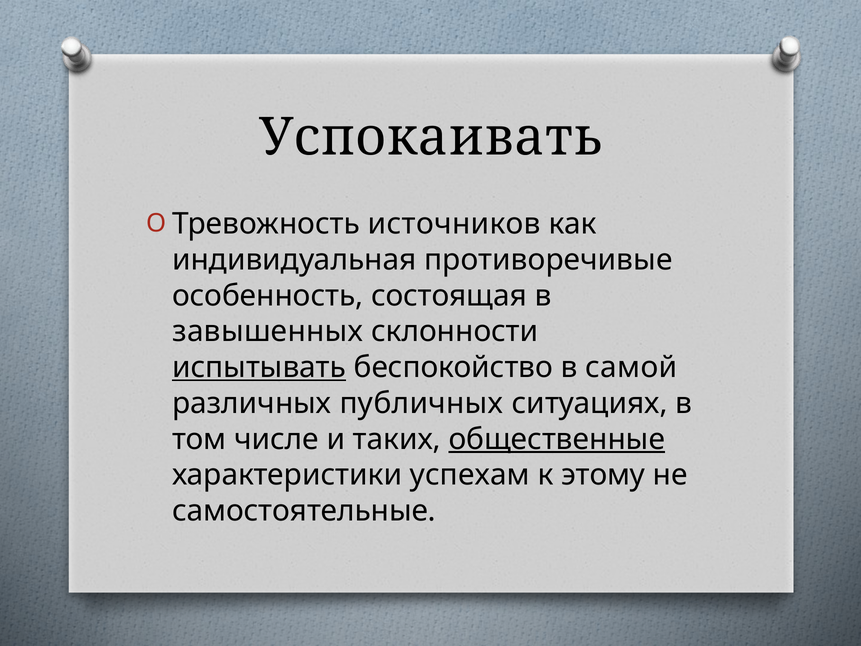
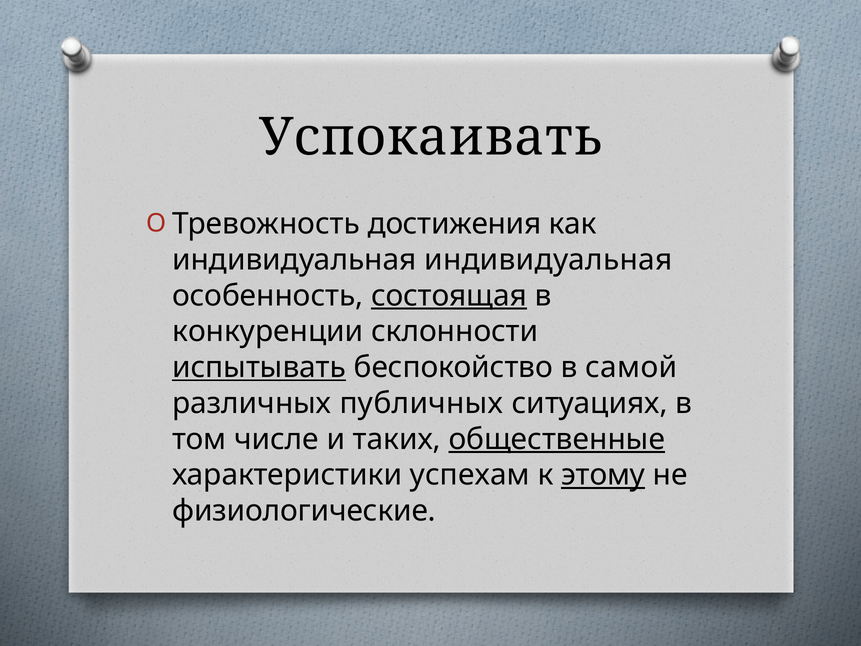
источников: источников -> достижения
индивидуальная противоречивые: противоречивые -> индивидуальная
состоящая underline: none -> present
завышенных: завышенных -> конкуренции
этому underline: none -> present
самостоятельные: самостоятельные -> физиологические
